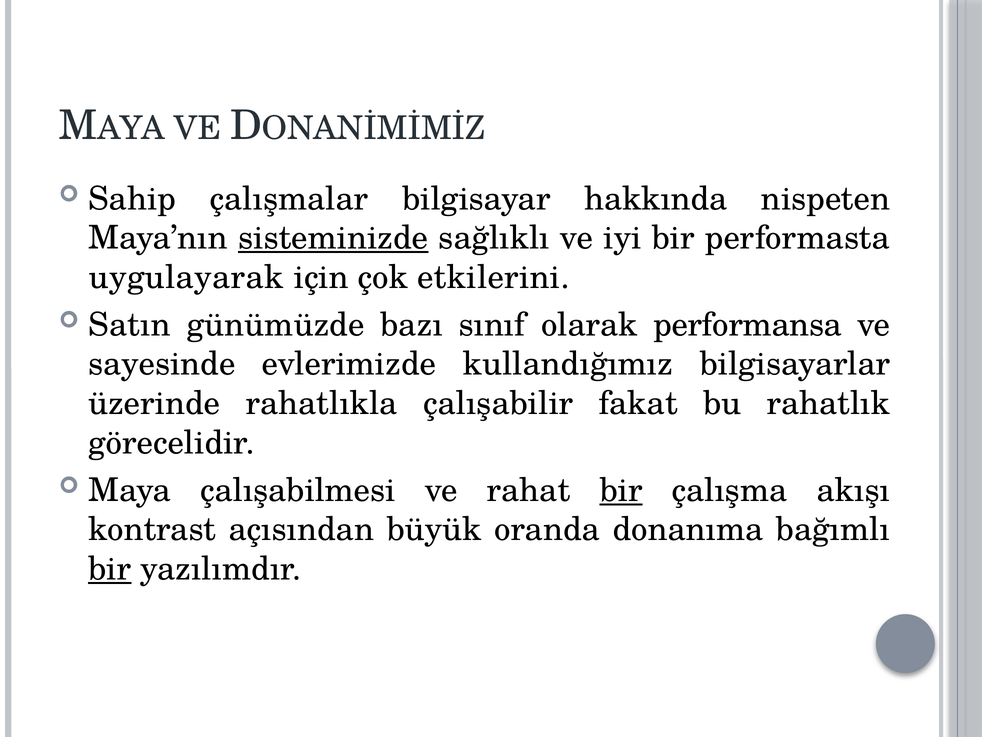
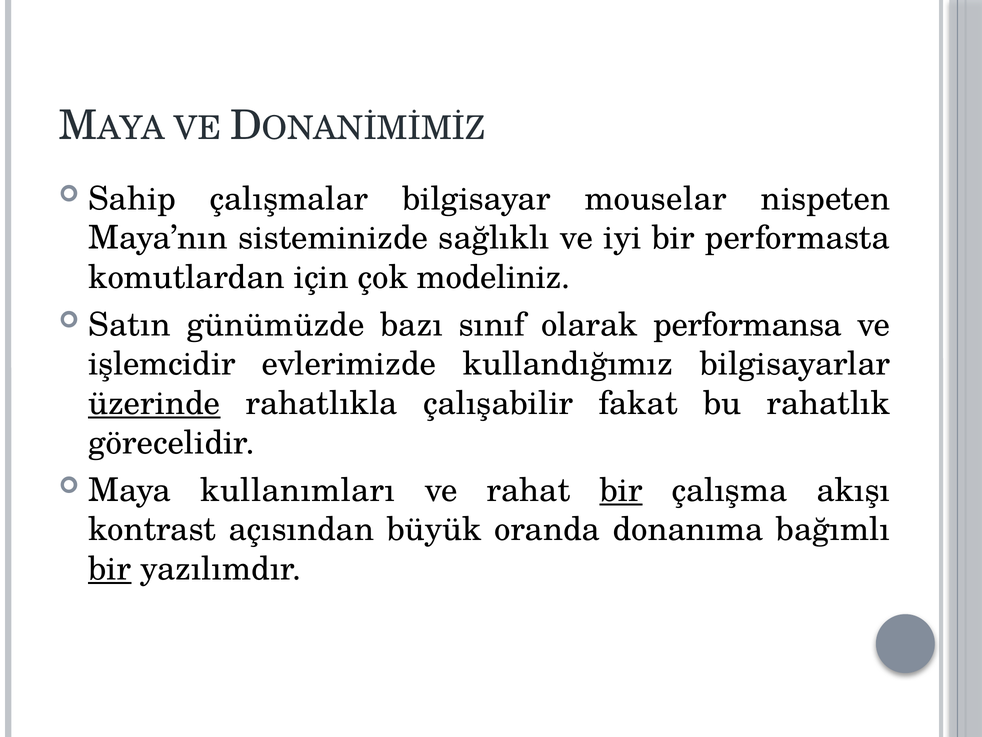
hakkında: hakkında -> mouselar
sisteminizde underline: present -> none
uygulayarak: uygulayarak -> komutlardan
etkilerini: etkilerini -> modeliniz
sayesinde: sayesinde -> işlemcidir
üzerinde underline: none -> present
çalışabilmesi: çalışabilmesi -> kullanımları
